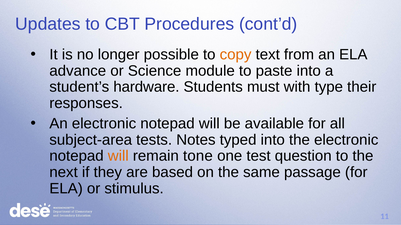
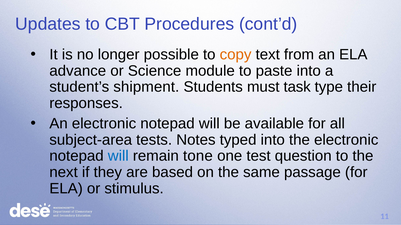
hardware: hardware -> shipment
with: with -> task
will at (118, 156) colour: orange -> blue
